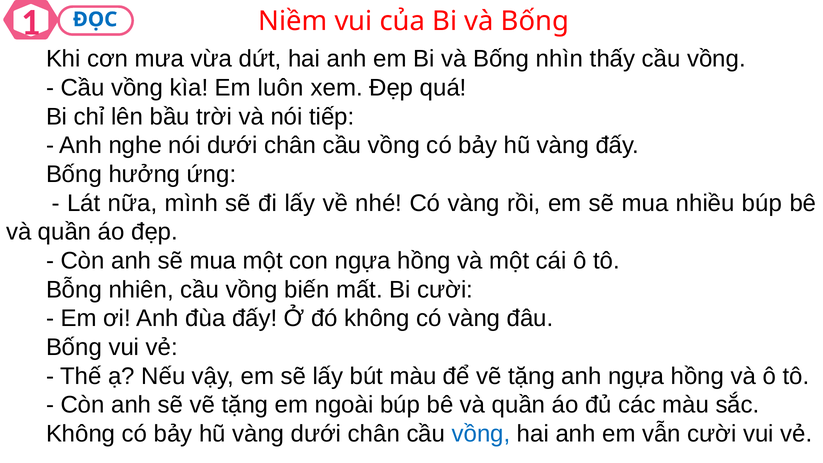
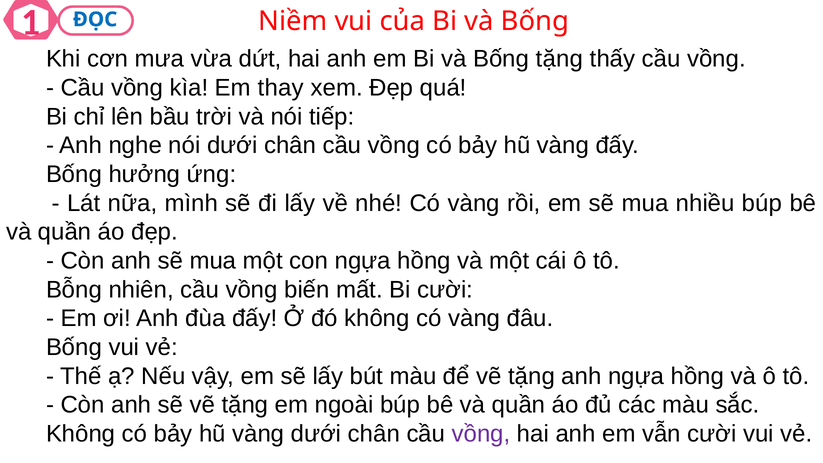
Bống nhìn: nhìn -> tặng
luôn: luôn -> thay
vồng at (481, 434) colour: blue -> purple
